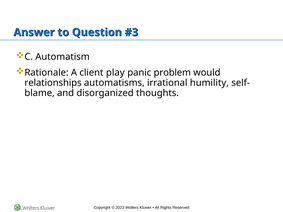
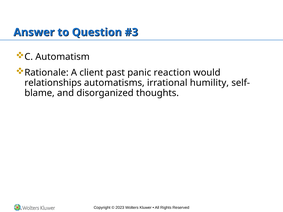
play: play -> past
problem: problem -> reaction
